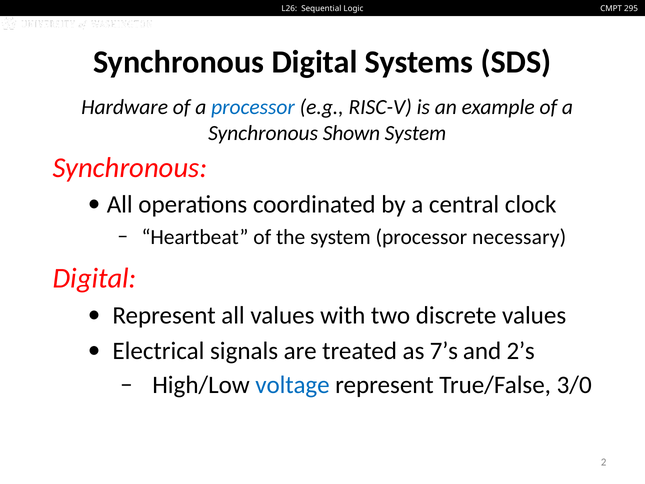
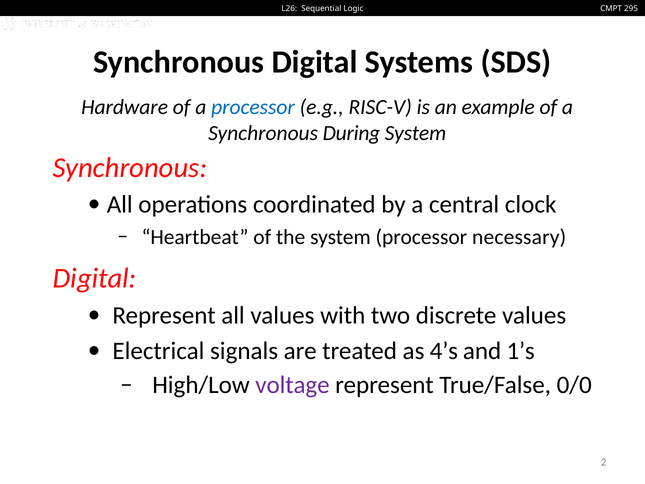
Shown: Shown -> During
7’s: 7’s -> 4’s
2’s: 2’s -> 1’s
voltage colour: blue -> purple
3/0: 3/0 -> 0/0
